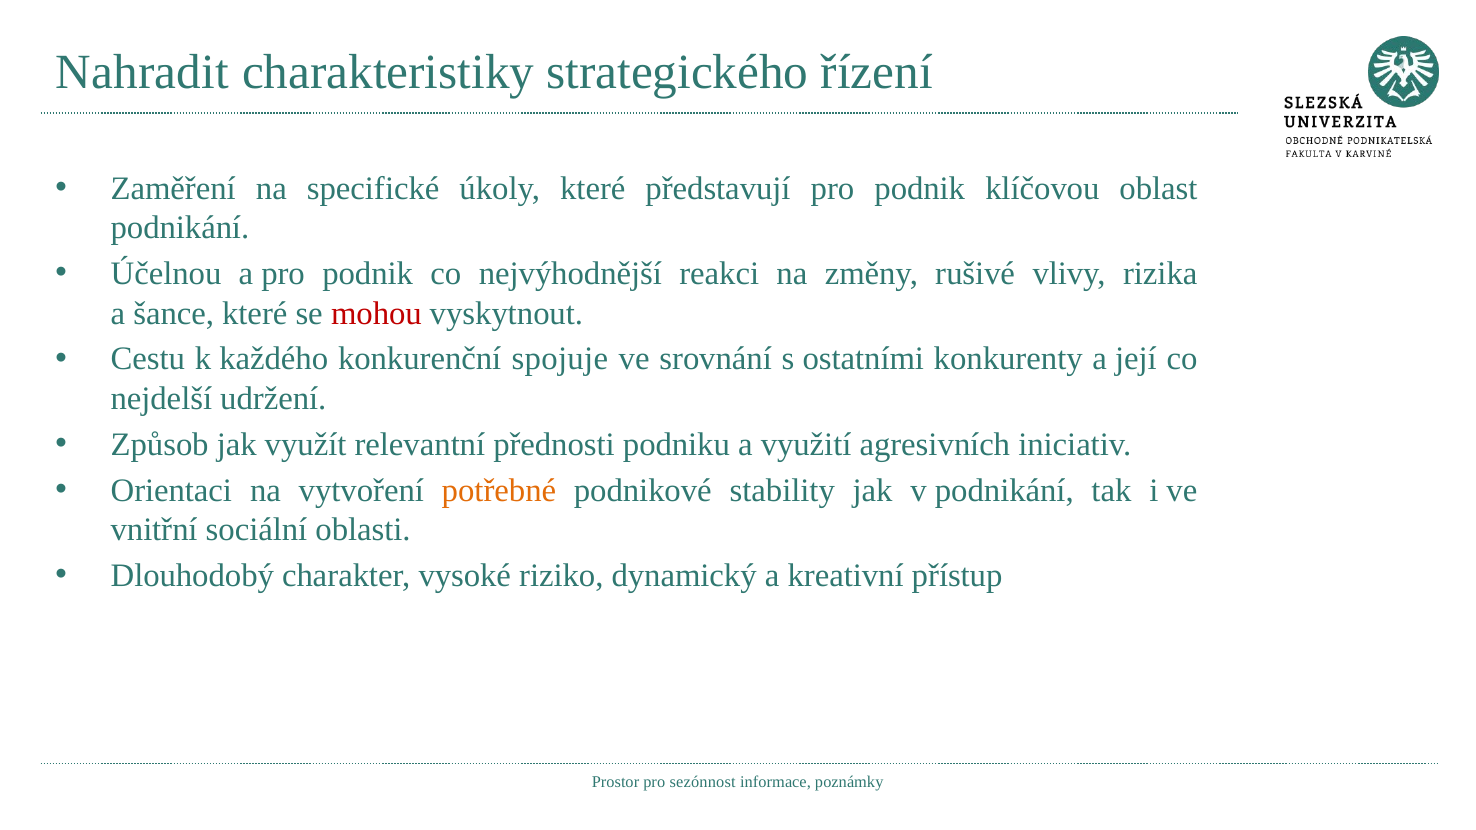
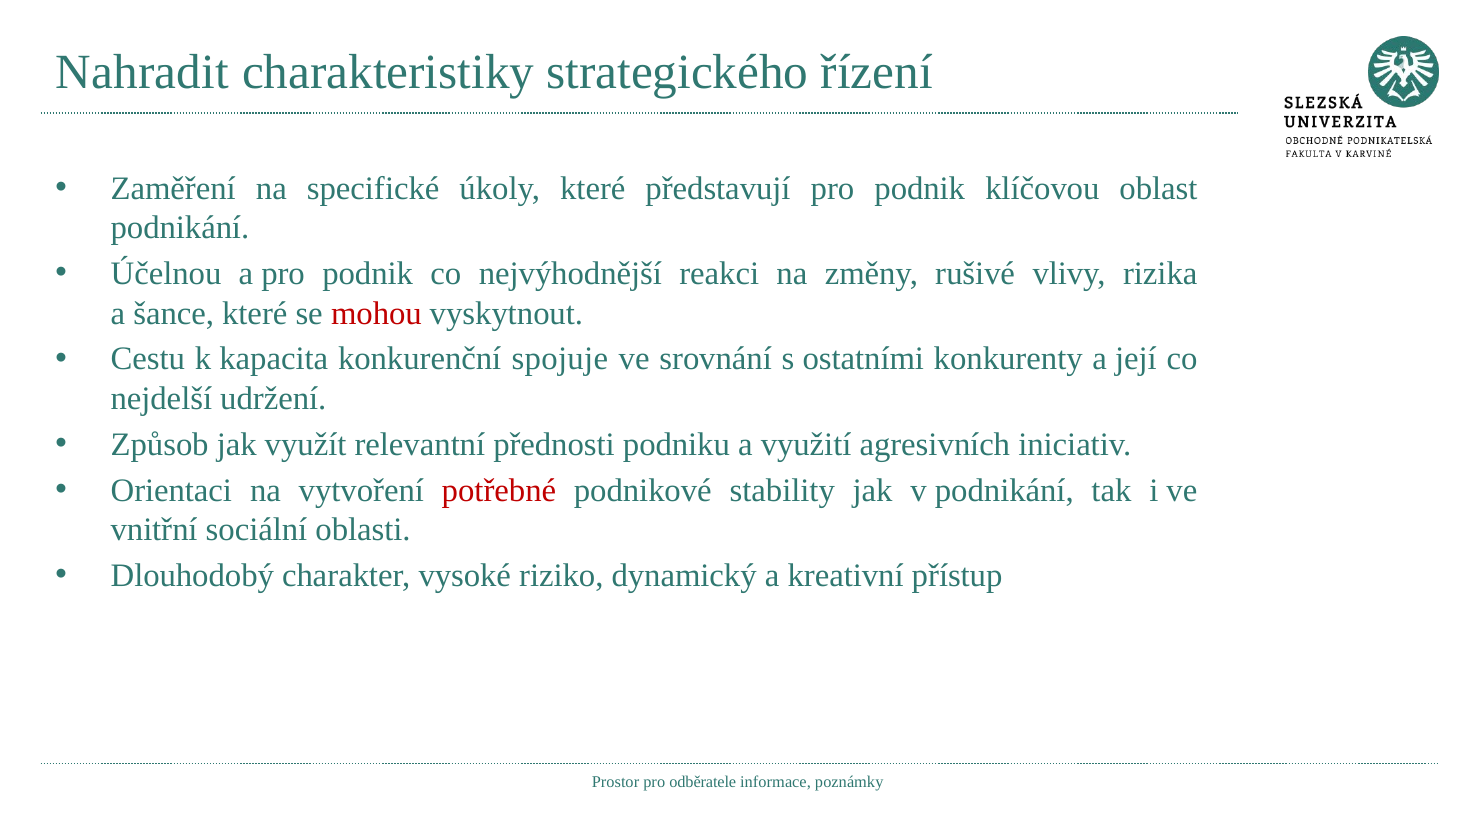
každého: každého -> kapacita
potřebné colour: orange -> red
sezónnost: sezónnost -> odběratele
